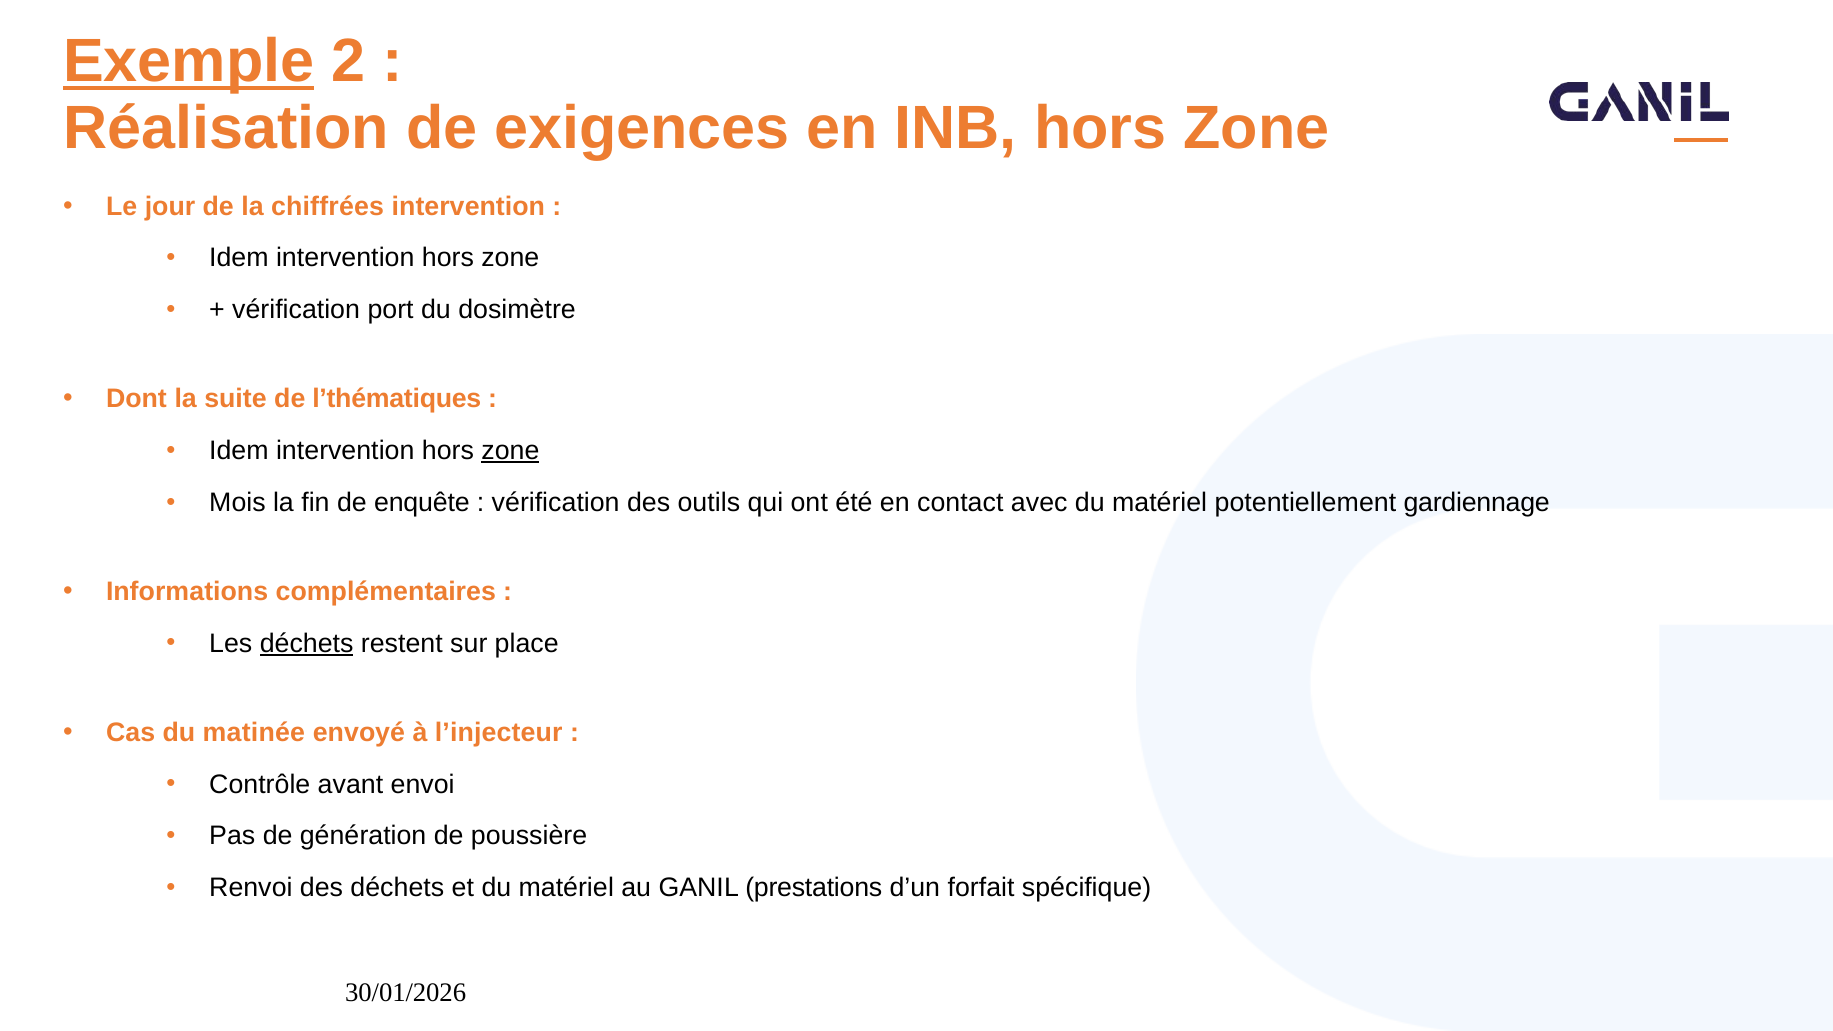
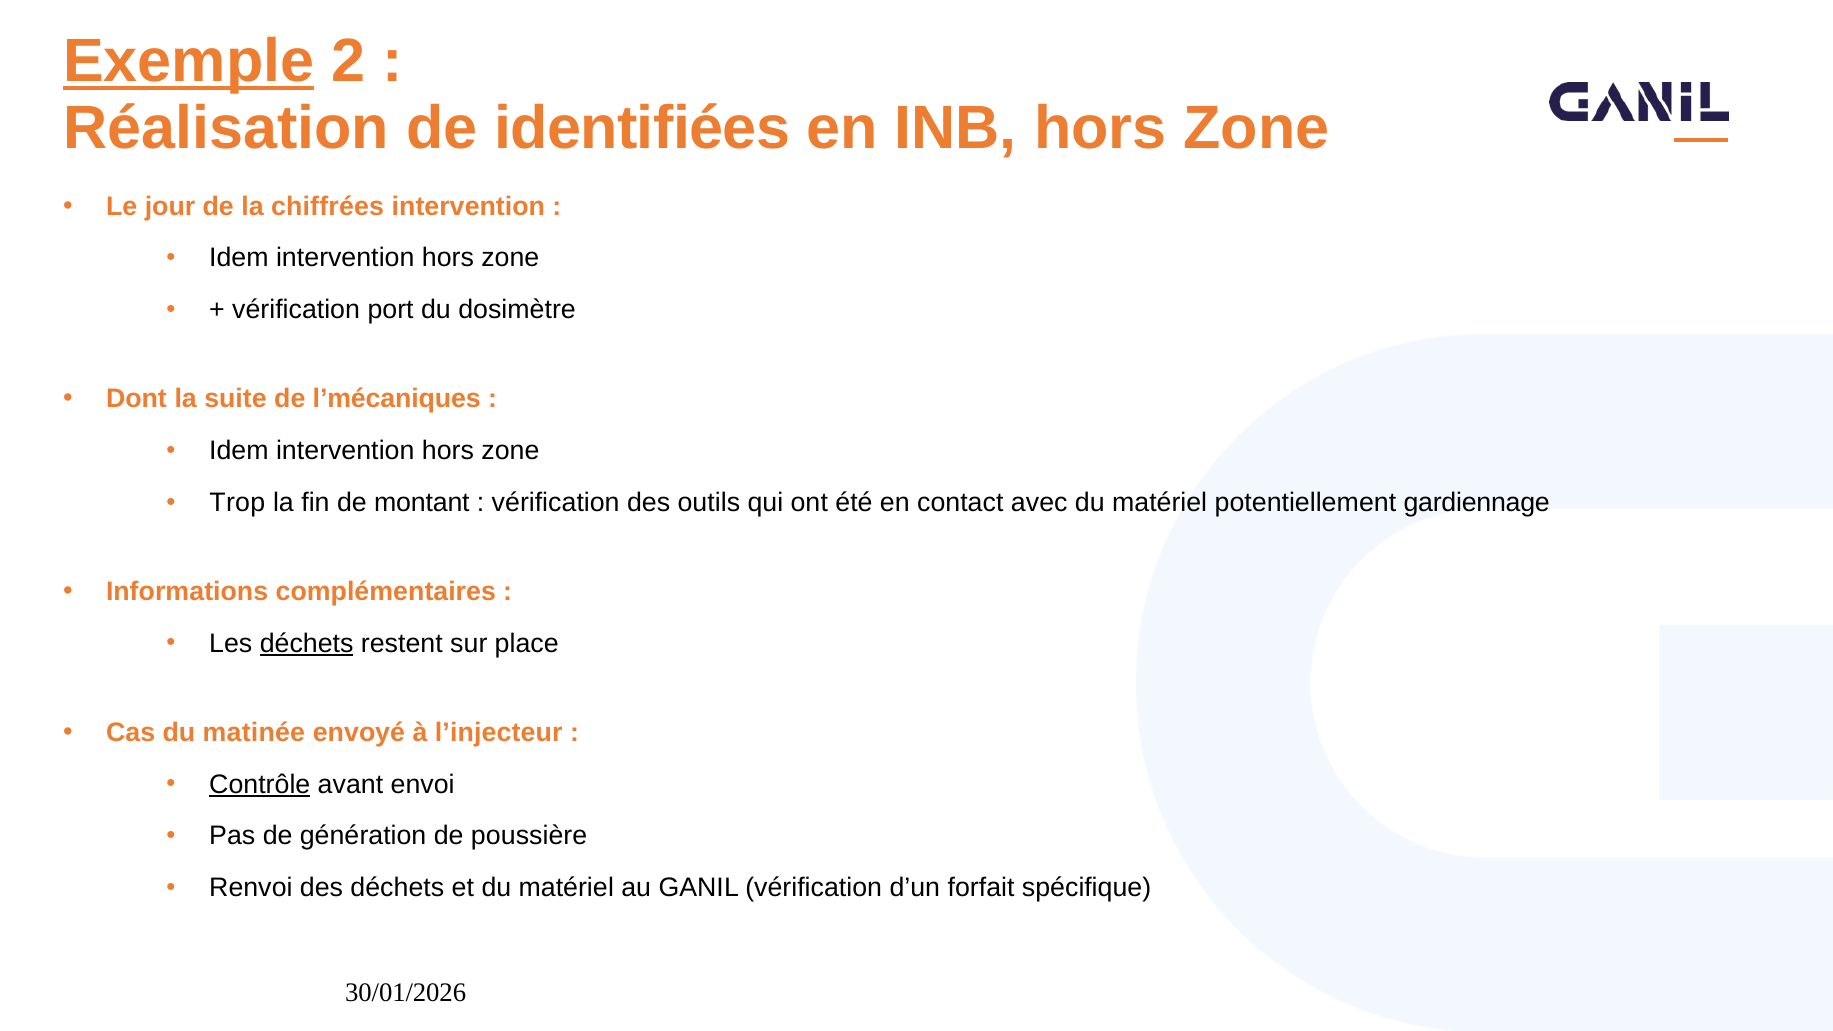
exigences: exigences -> identifiées
l’thématiques: l’thématiques -> l’mécaniques
zone at (510, 451) underline: present -> none
Mois: Mois -> Trop
enquête: enquête -> montant
Contrôle underline: none -> present
GANIL prestations: prestations -> vérification
